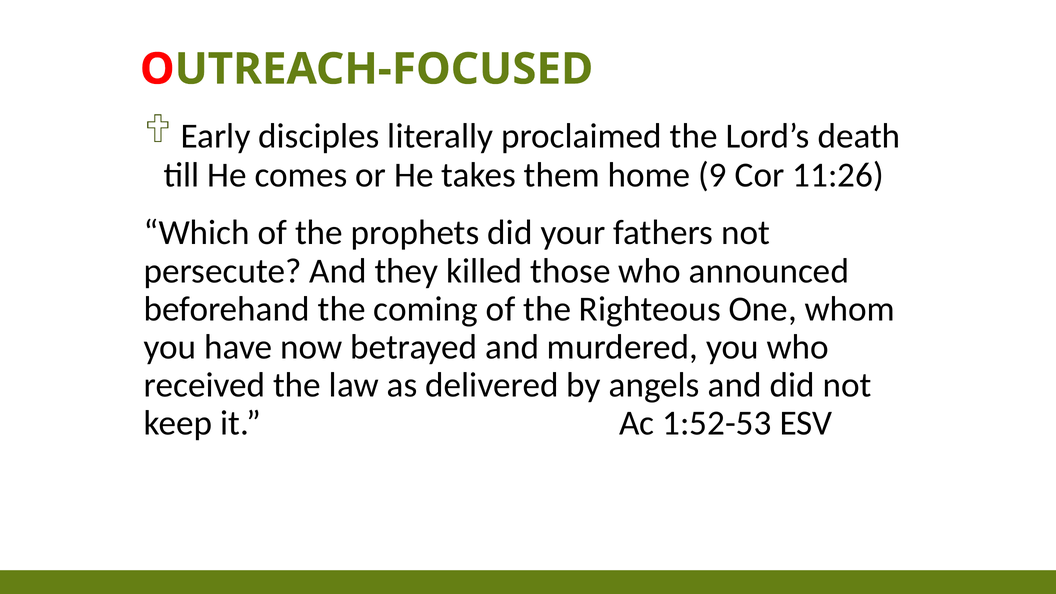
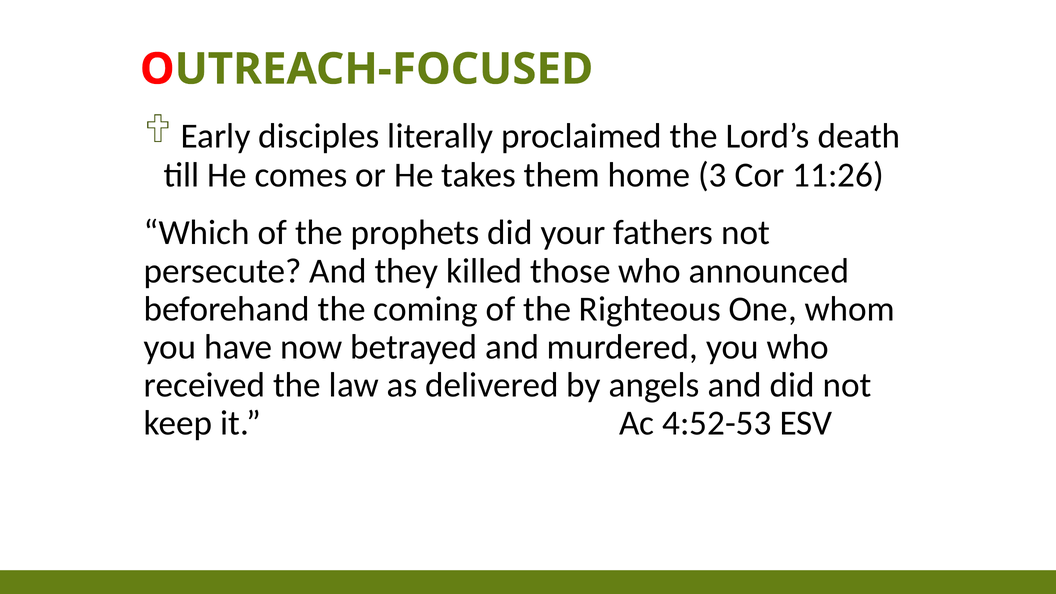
9: 9 -> 3
1:52-53: 1:52-53 -> 4:52-53
